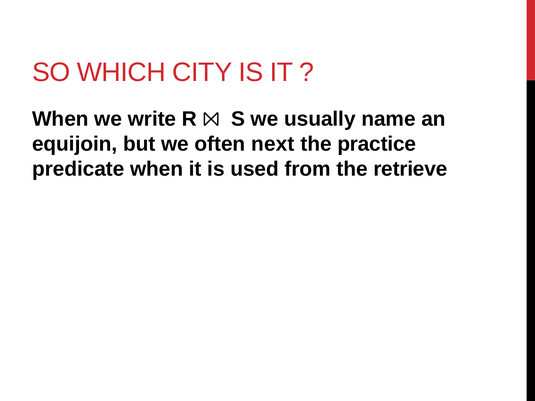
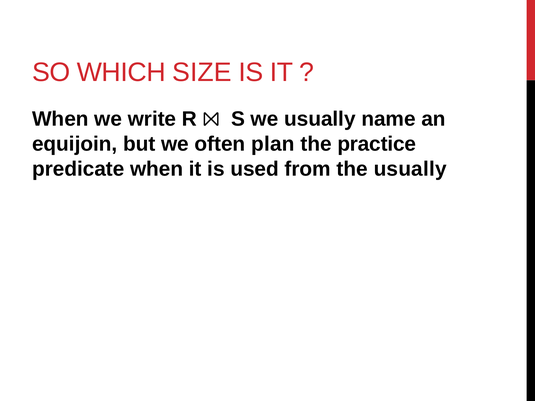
CITY: CITY -> SIZE
next: next -> plan
the retrieve: retrieve -> usually
